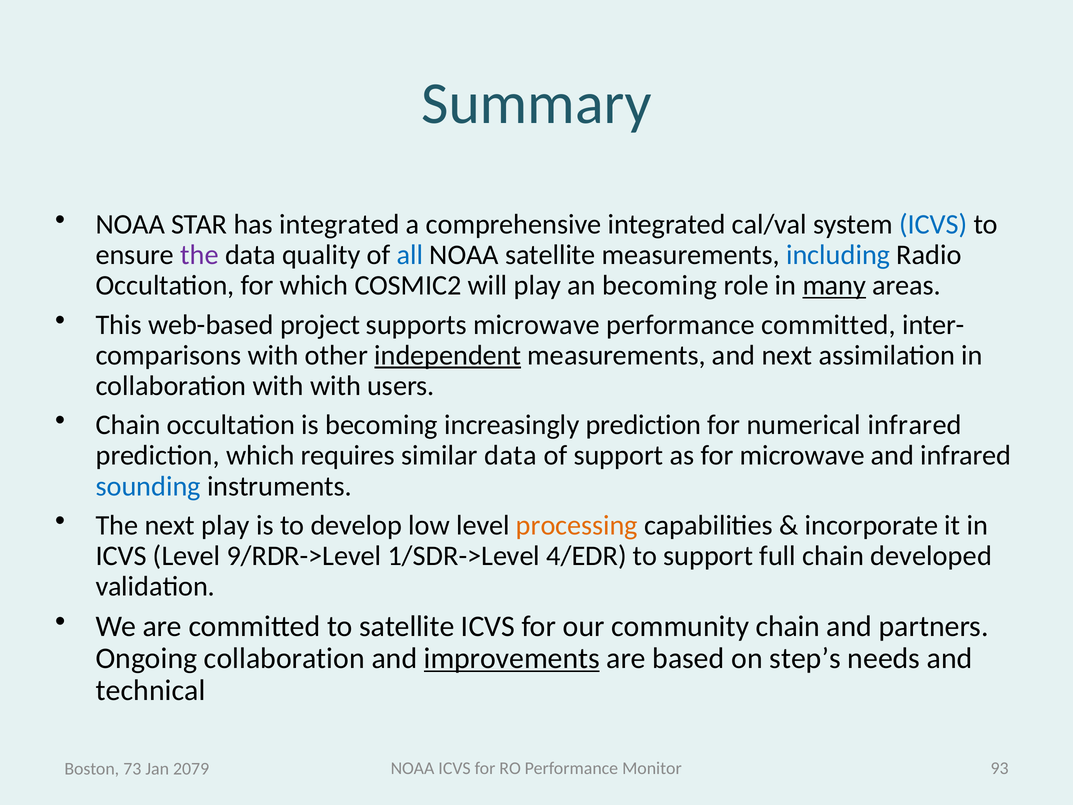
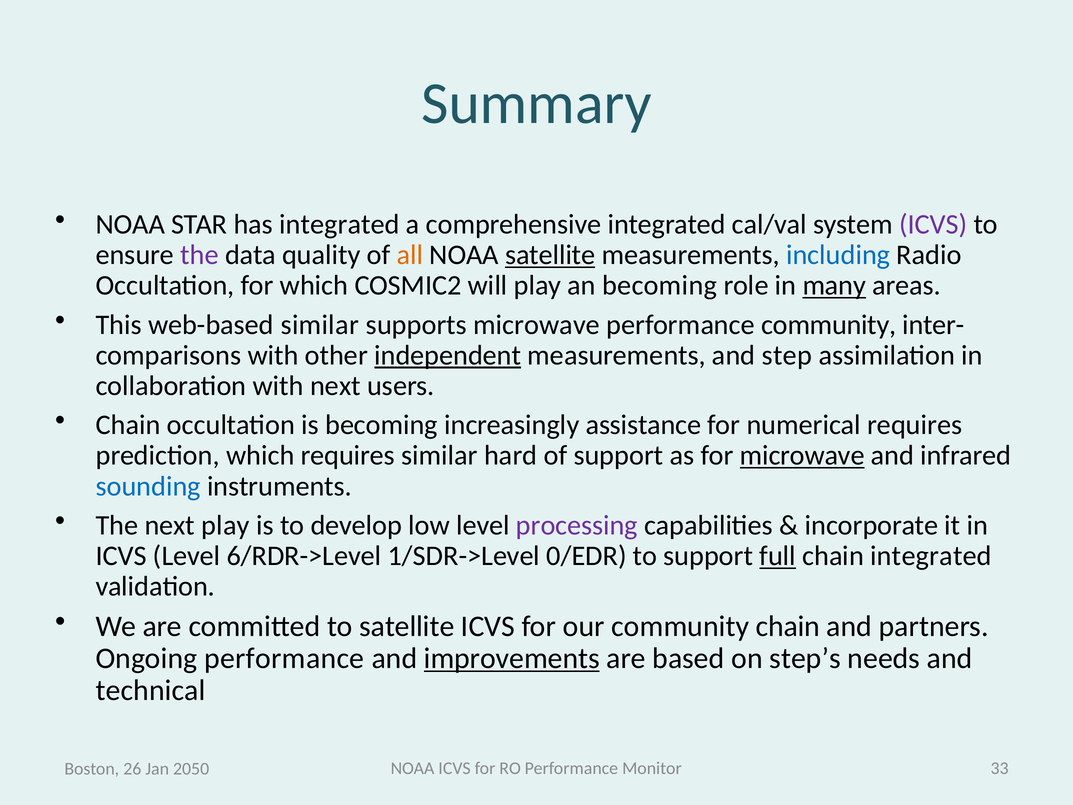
ICVS at (933, 224) colour: blue -> purple
all colour: blue -> orange
satellite at (550, 255) underline: none -> present
web-based project: project -> similar
performance committed: committed -> community
and next: next -> step
with with: with -> next
increasingly prediction: prediction -> assistance
numerical infrared: infrared -> requires
similar data: data -> hard
microwave at (802, 456) underline: none -> present
processing colour: orange -> purple
9/RDR->Level: 9/RDR->Level -> 6/RDR->Level
4/EDR: 4/EDR -> 0/EDR
full underline: none -> present
chain developed: developed -> integrated
Ongoing collaboration: collaboration -> performance
93: 93 -> 33
73: 73 -> 26
2079: 2079 -> 2050
